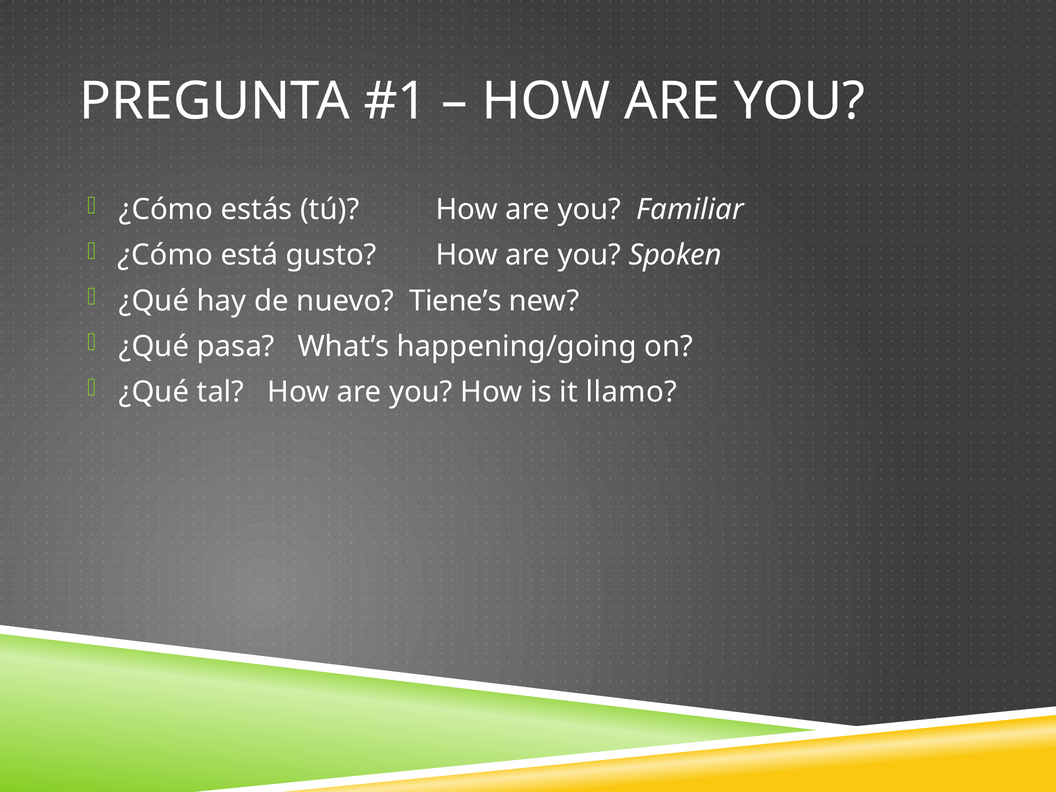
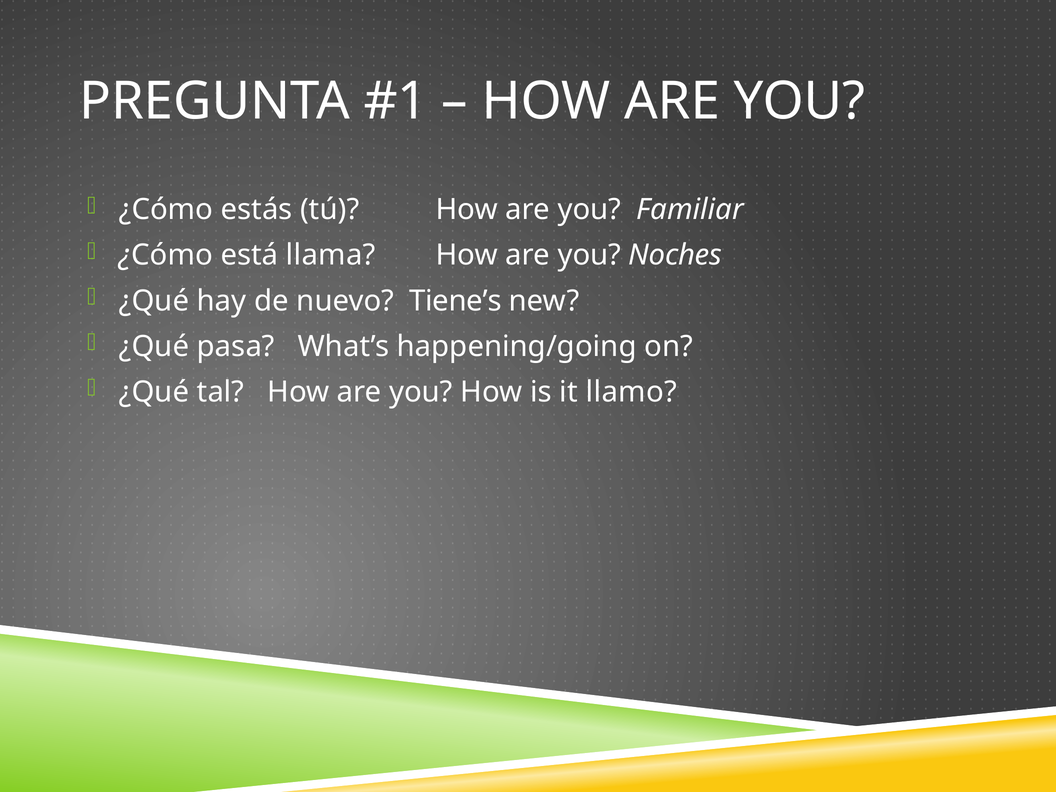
gusto: gusto -> llama
Spoken: Spoken -> Noches
